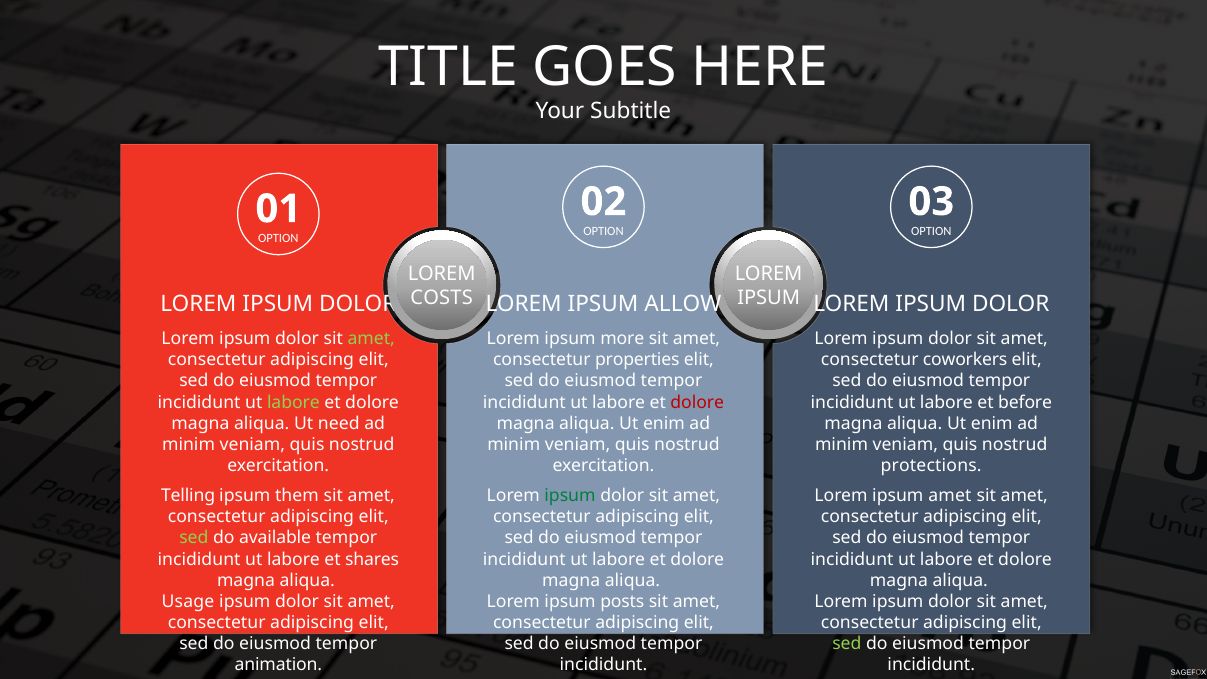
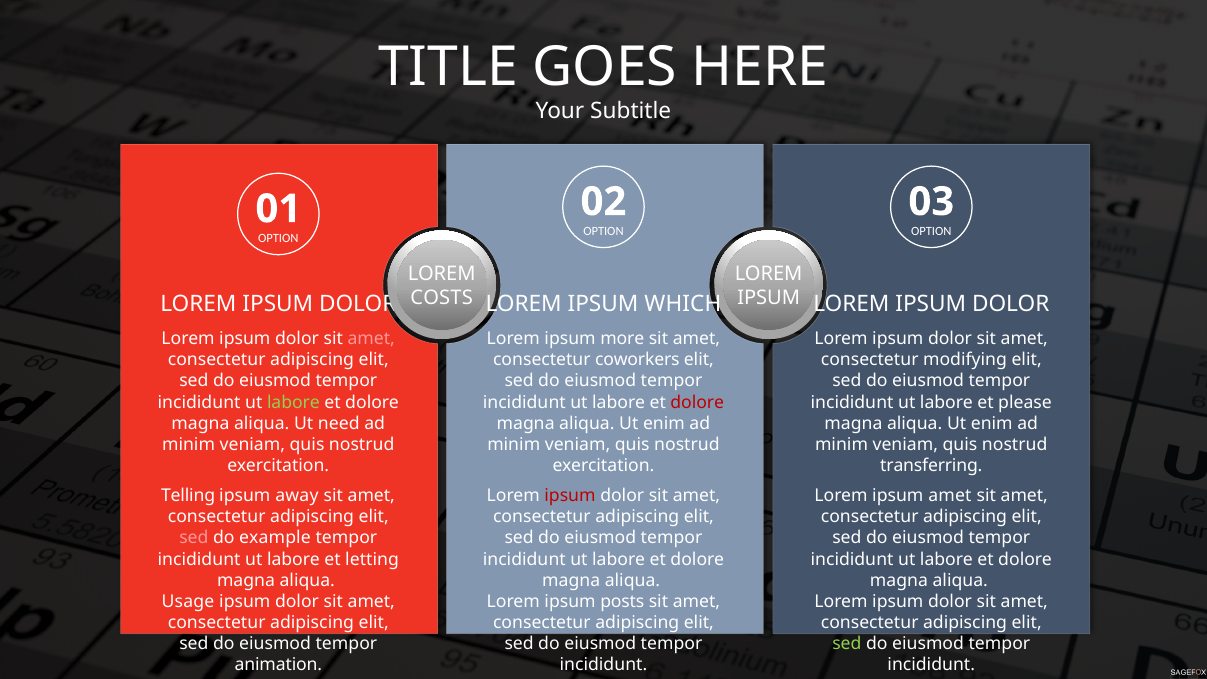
ALLOW: ALLOW -> WHICH
amet at (371, 339) colour: light green -> pink
properties: properties -> coworkers
coworkers: coworkers -> modifying
before: before -> please
protections: protections -> transferring
them: them -> away
ipsum at (570, 496) colour: green -> red
sed at (194, 538) colour: light green -> pink
available: available -> example
shares: shares -> letting
